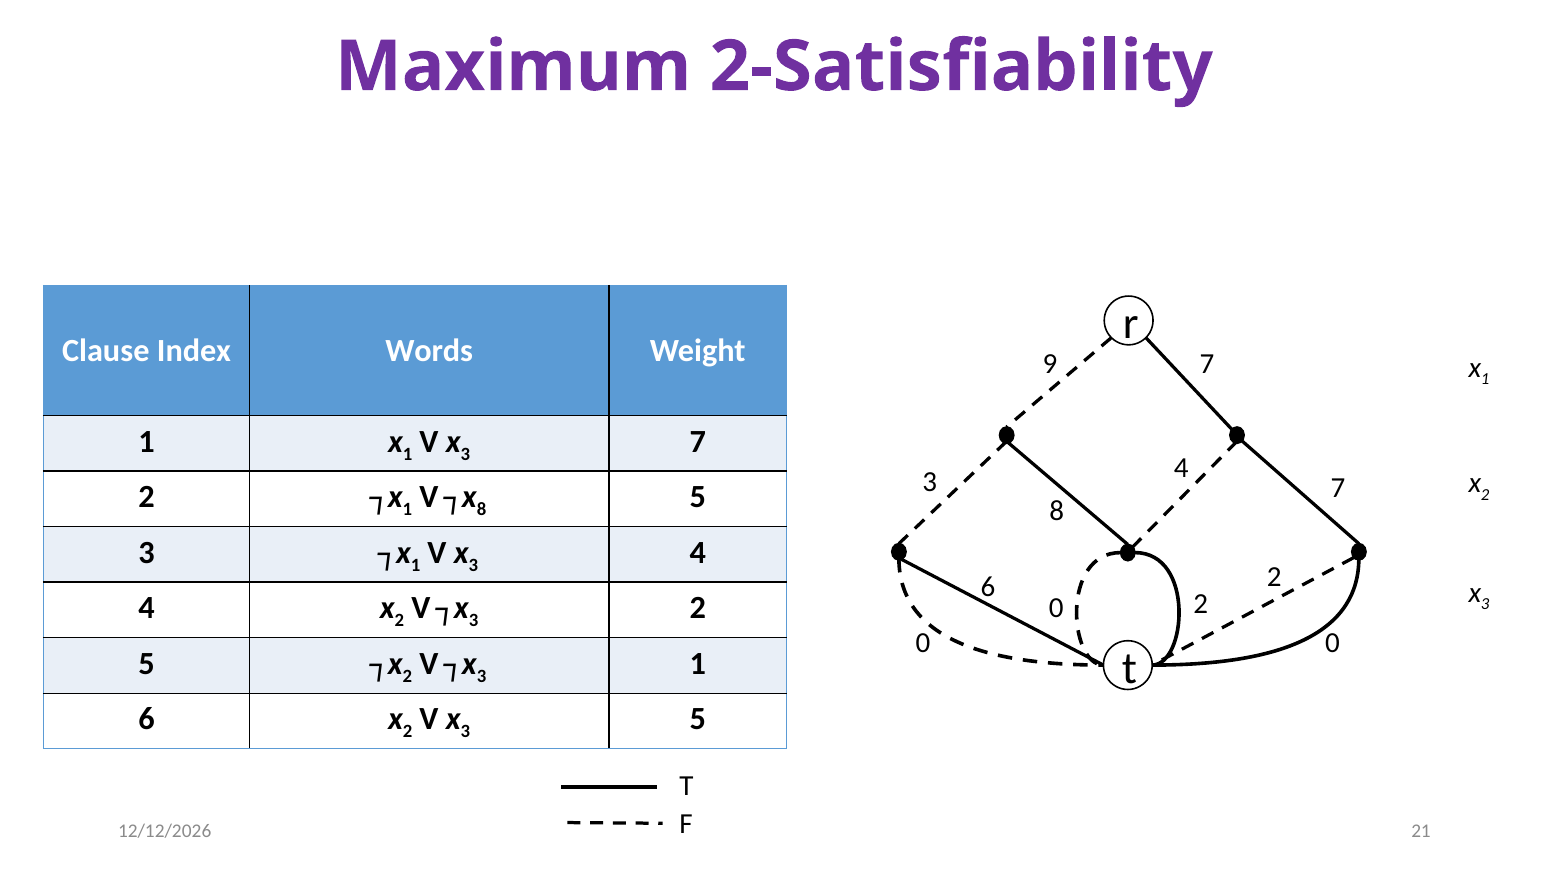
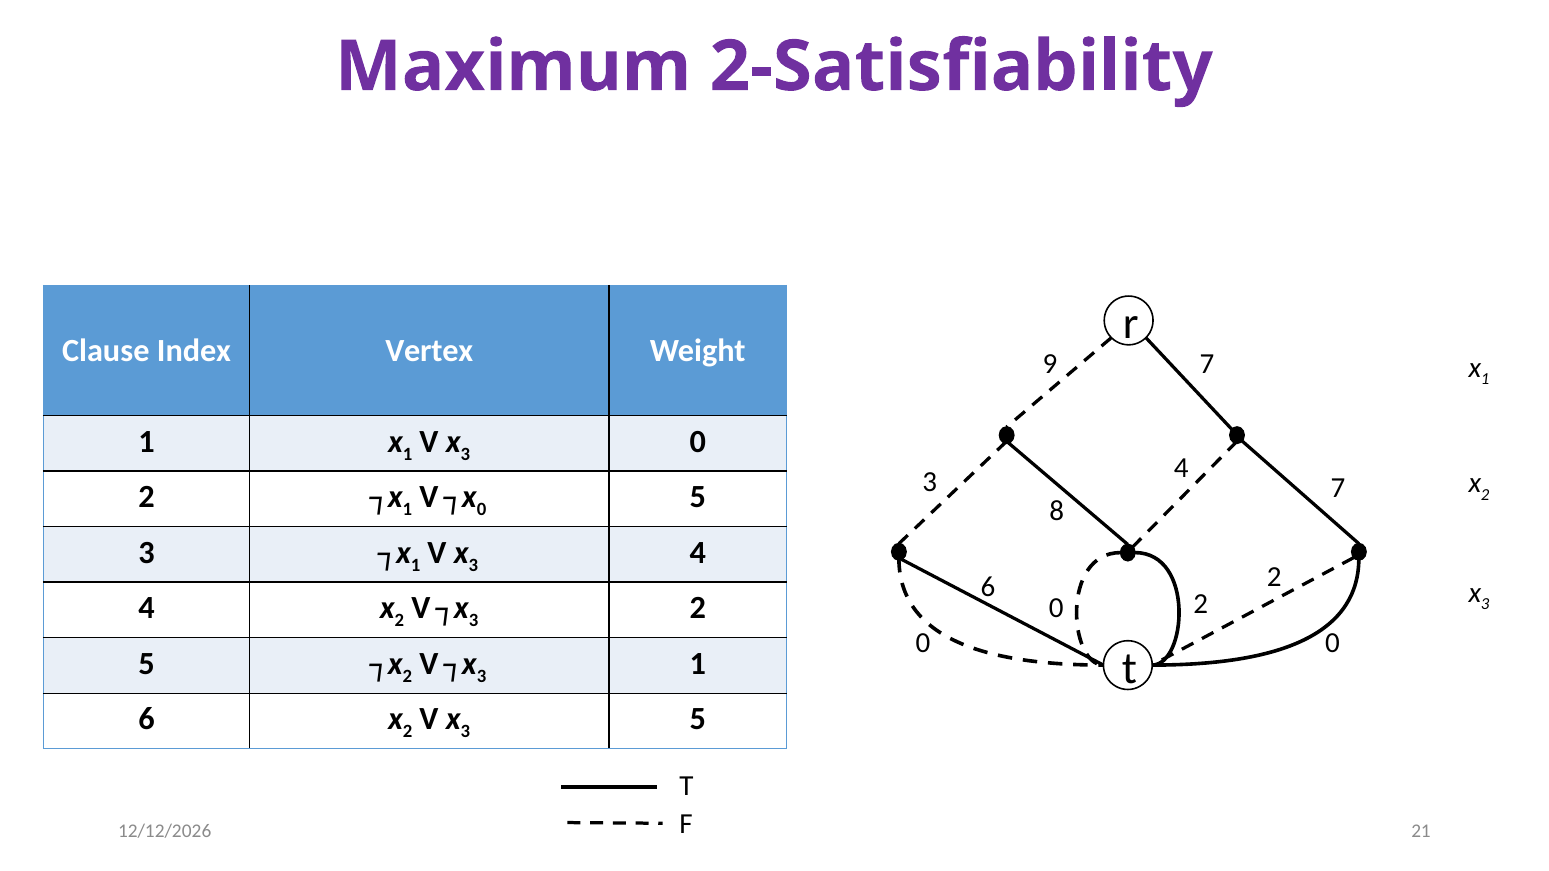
Words: Words -> Vertex
3 7: 7 -> 0
8 at (482, 510): 8 -> 0
